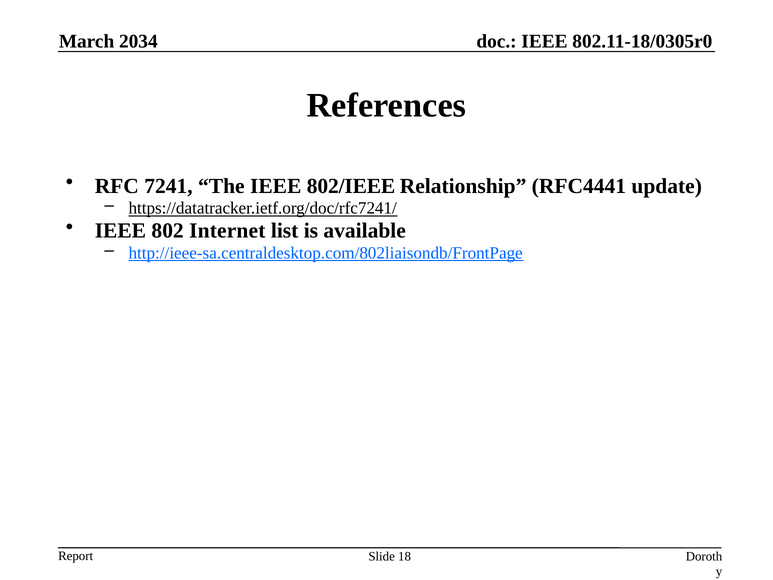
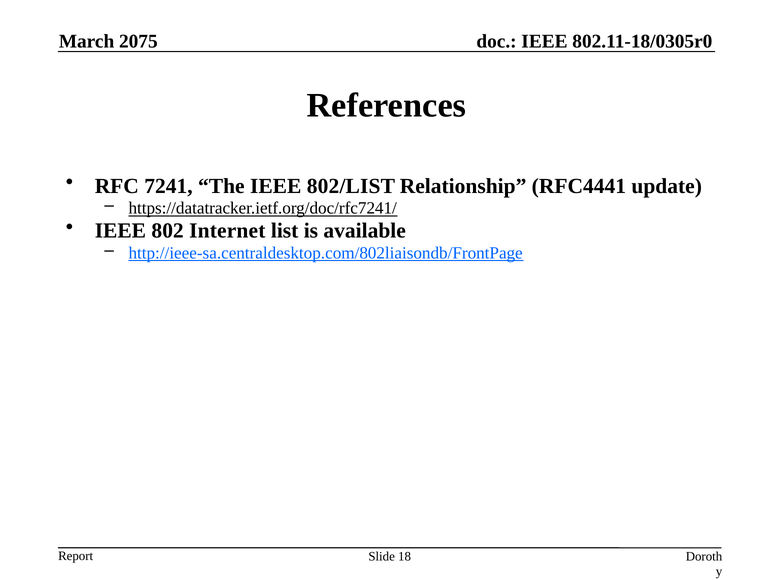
2034: 2034 -> 2075
802/IEEE: 802/IEEE -> 802/LIST
